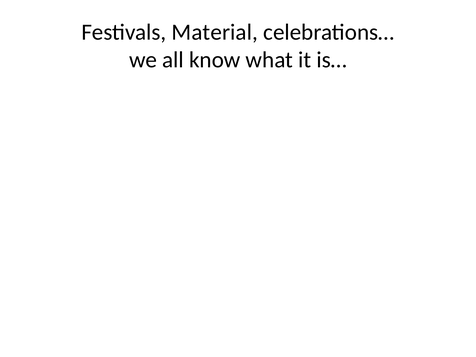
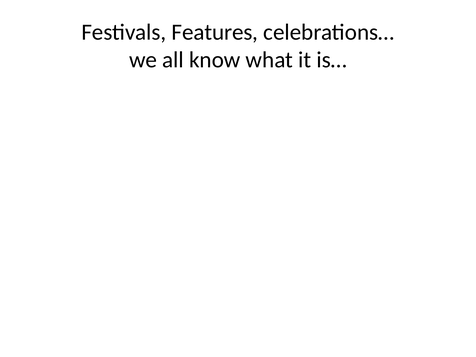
Material: Material -> Features
